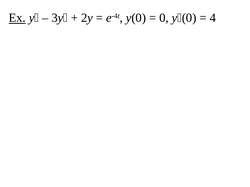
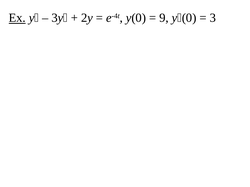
0 at (164, 18): 0 -> 9
4: 4 -> 3
